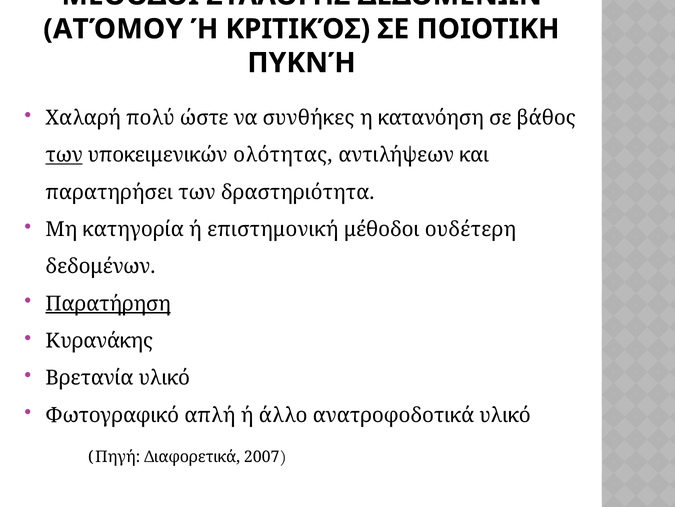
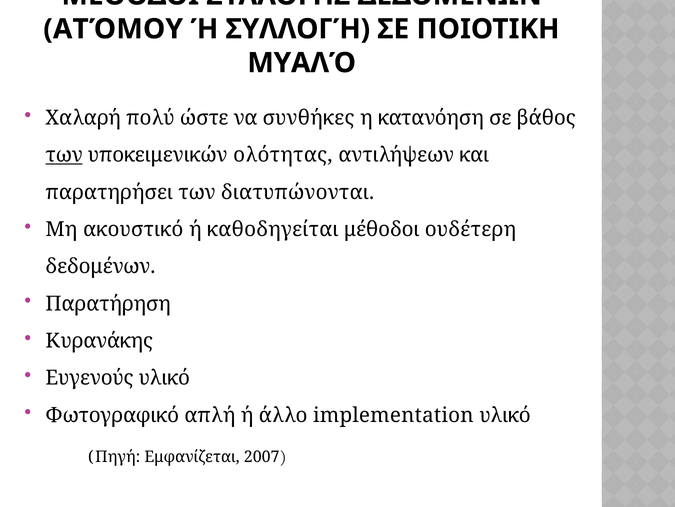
ΚΡΙΤΙΚΌΣ: ΚΡΙΤΙΚΌΣ -> ΣΥΛΛΟΓΉ
ΠΥΚΝΉ: ΠΥΚΝΉ -> ΜΥΑΛΌ
δραστηριότητα: δραστηριότητα -> διατυπώνονται
κατηγορία: κατηγορία -> ακουστικό
επιστημονική: επιστημονική -> καθοδηγείται
Παρατήρηση underline: present -> none
Βρετανία: Βρετανία -> Ευγενούς
ανατροφοδοτικά: ανατροφοδοτικά -> implementation
Διαφορετικά: Διαφορετικά -> Εμφανίζεται
